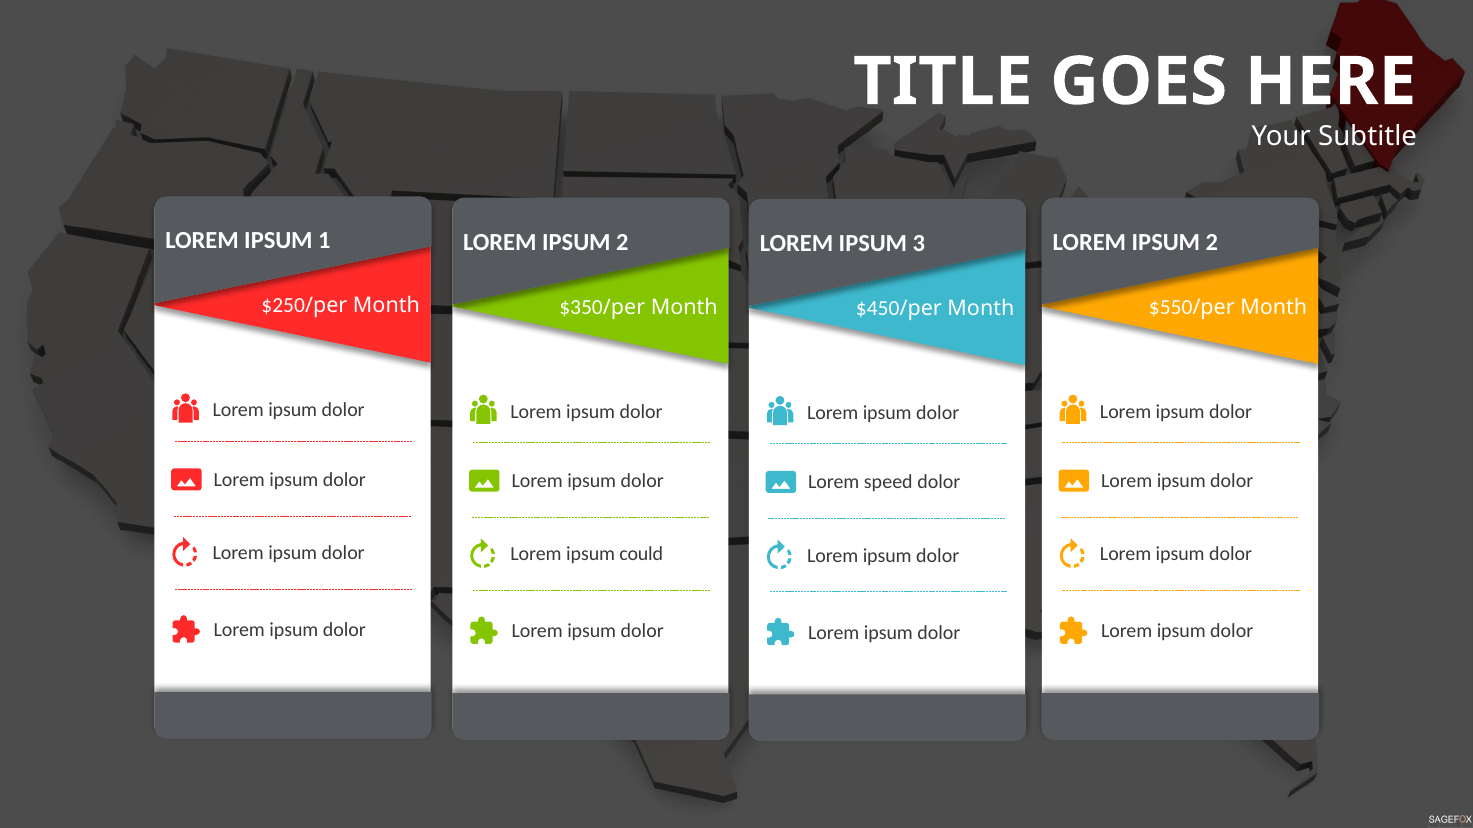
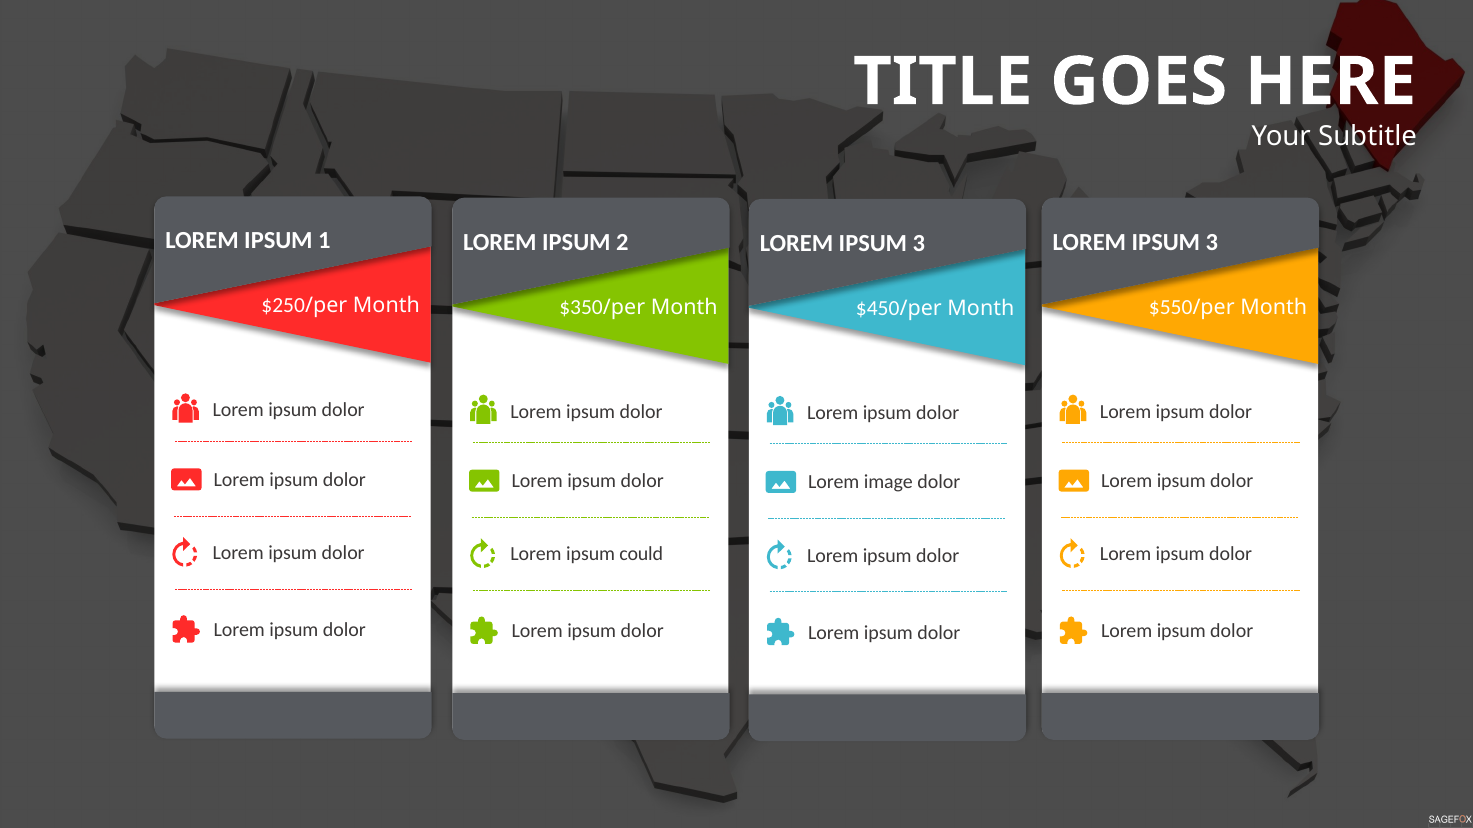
2 at (1212, 242): 2 -> 3
speed: speed -> image
